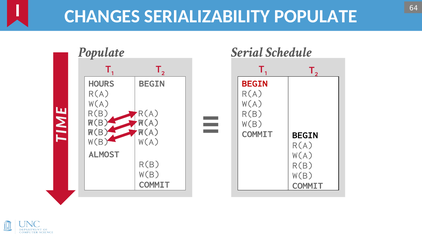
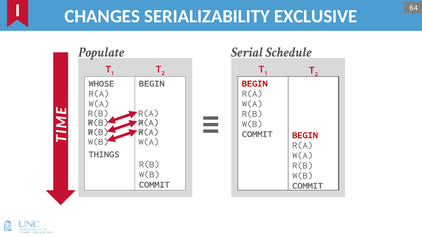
SERIALIZABILITY POPULATE: POPULATE -> EXCLUSIVE
HOURS: HOURS -> WHOSE
BEGIN at (305, 135) colour: black -> red
ALMOST: ALMOST -> THINGS
